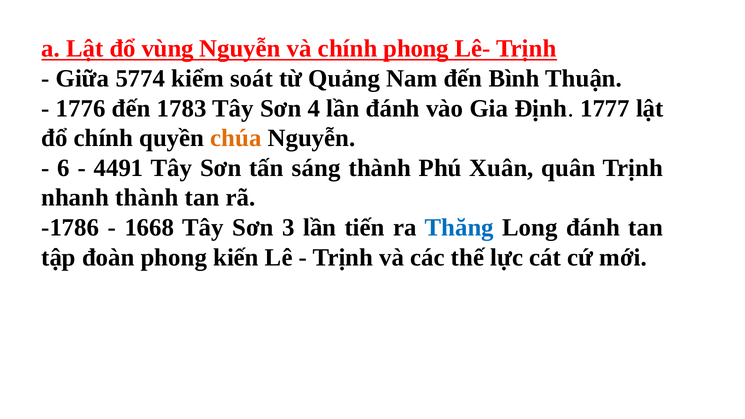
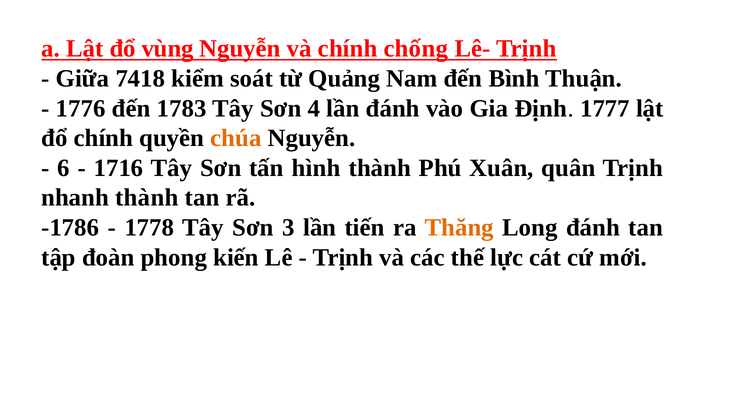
chính phong: phong -> chống
5774: 5774 -> 7418
4491: 4491 -> 1716
sáng: sáng -> hình
1668: 1668 -> 1778
Thăng colour: blue -> orange
